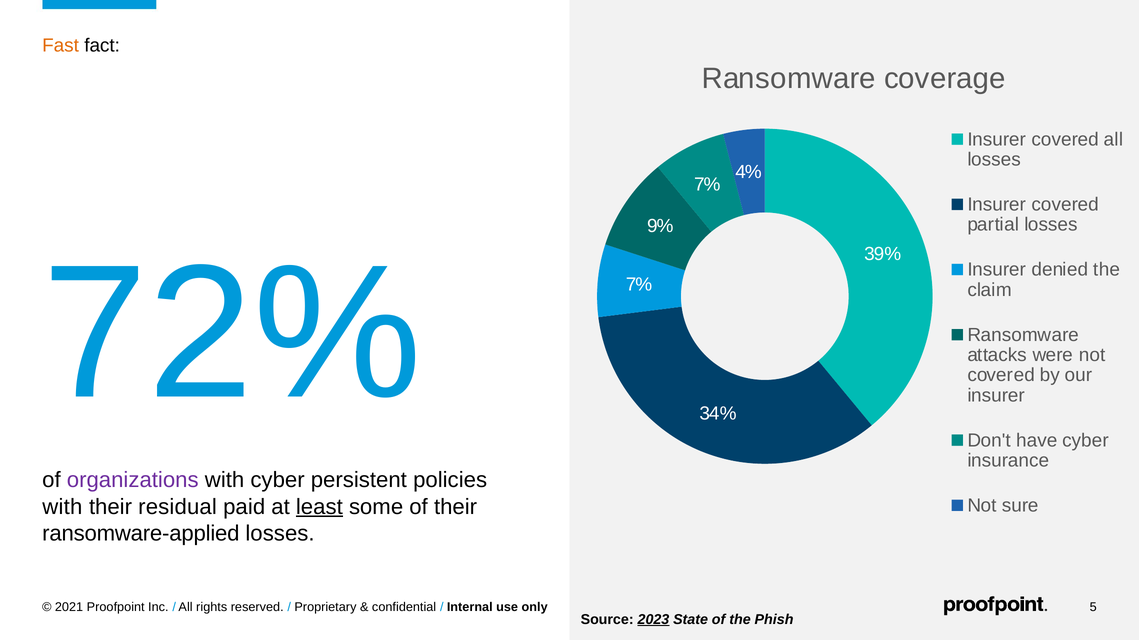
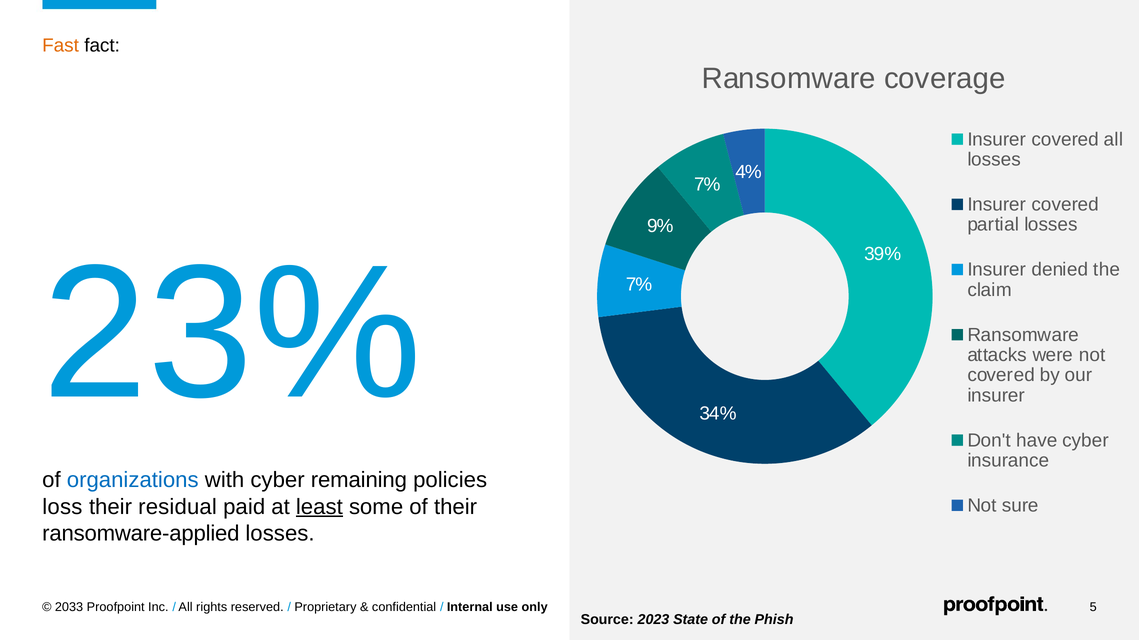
72%: 72% -> 23%
organizations colour: purple -> blue
persistent: persistent -> remaining
with at (62, 507): with -> loss
2021: 2021 -> 2033
2023 underline: present -> none
